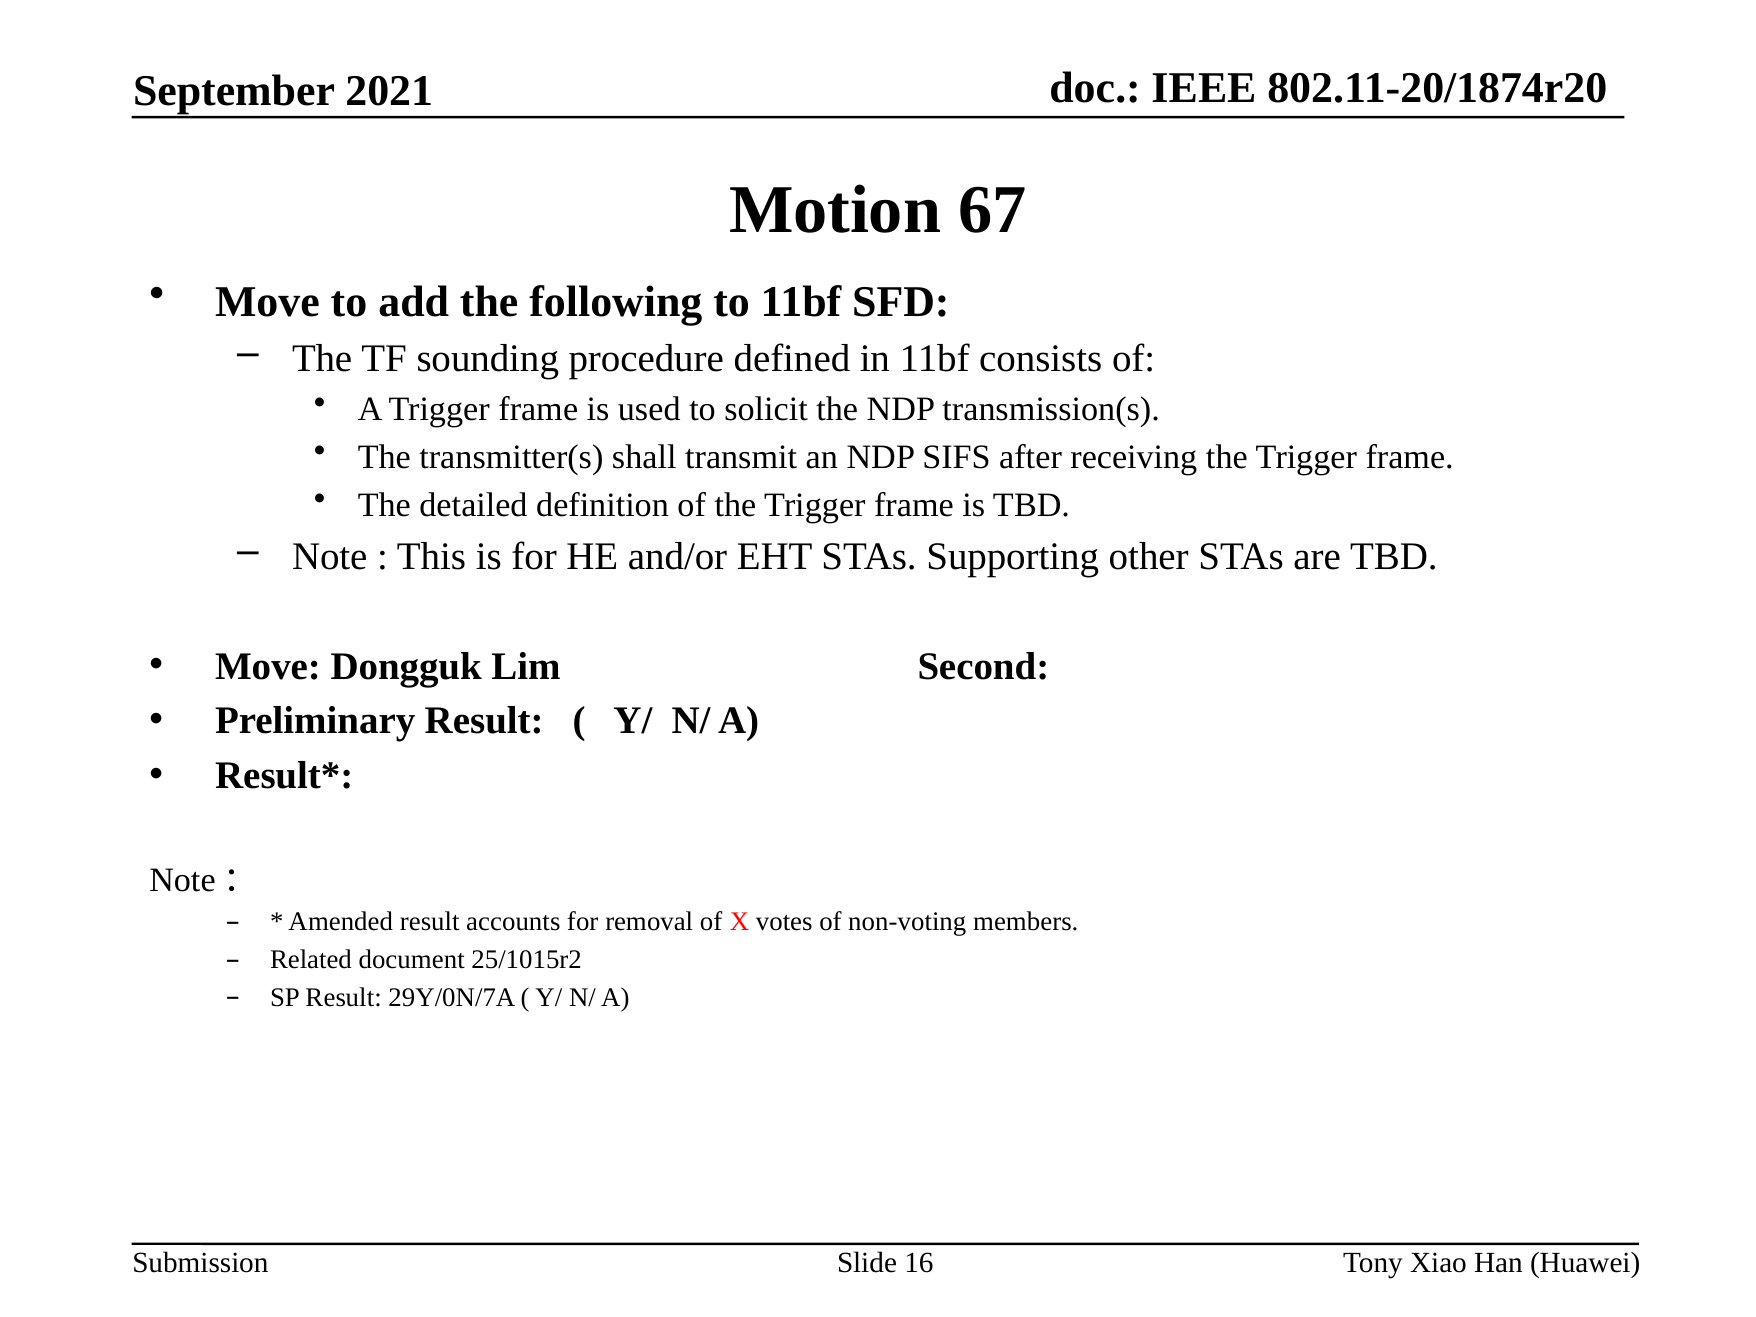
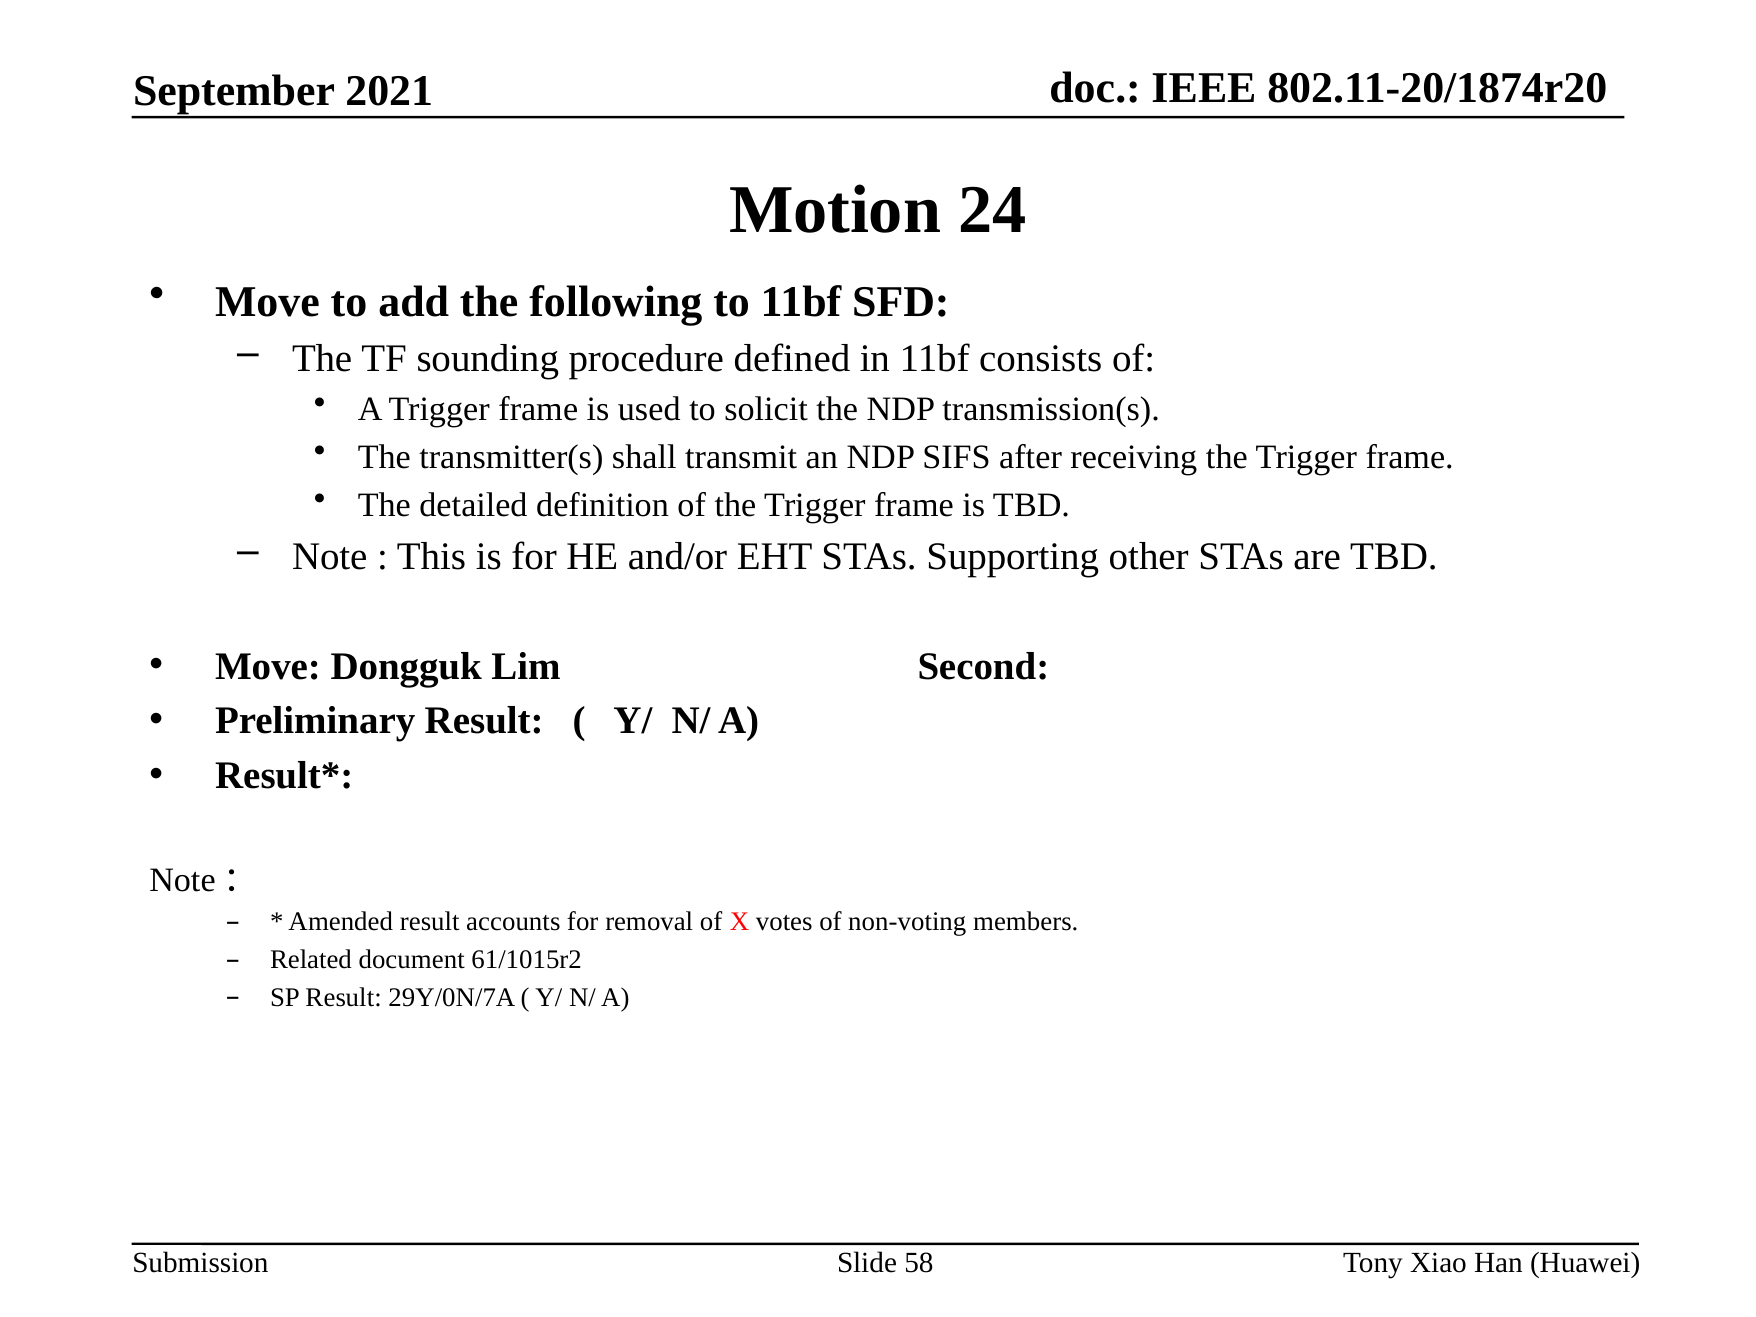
67: 67 -> 24
25/1015r2: 25/1015r2 -> 61/1015r2
16: 16 -> 58
